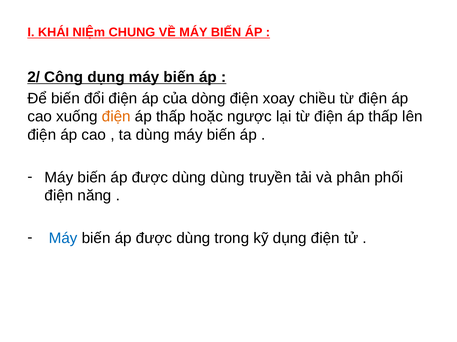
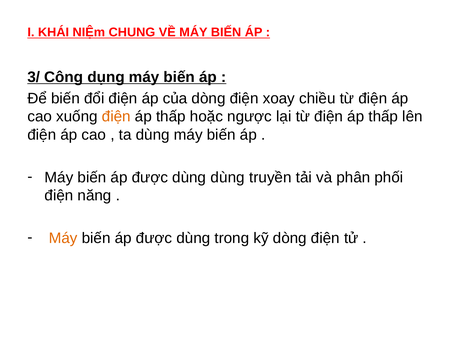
2/: 2/ -> 3/
Máy at (63, 239) colour: blue -> orange
kỹ dụng: dụng -> dòng
